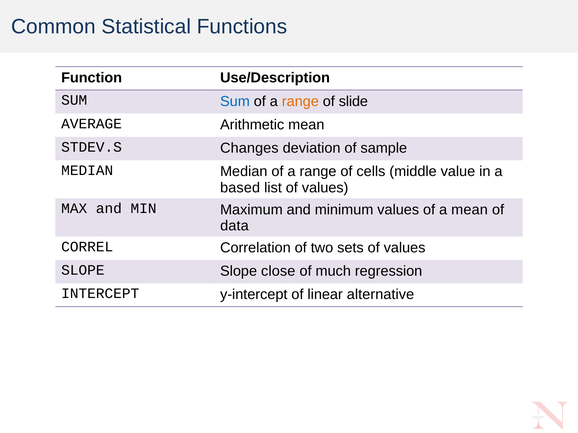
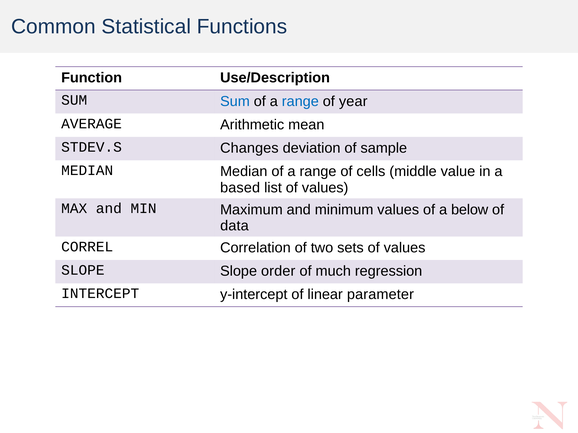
range at (300, 101) colour: orange -> blue
slide: slide -> year
a mean: mean -> below
close: close -> order
alternative: alternative -> parameter
